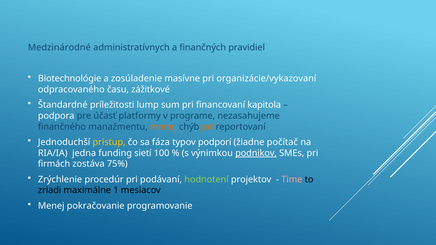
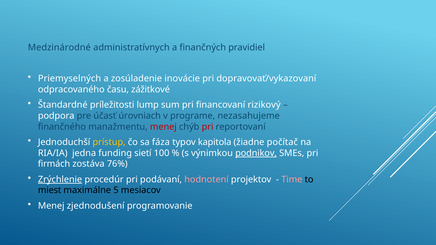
Biotechnológie: Biotechnológie -> Priemyselných
masívne: masívne -> inovácie
organizácie/vykazovaní: organizácie/vykazovaní -> dopravovať/vykazovaní
kapitola: kapitola -> rizikový
platformy: platformy -> úrovniach
menej at (163, 127) colour: orange -> red
pri at (208, 127) colour: orange -> red
podporí: podporí -> kapitola
75%: 75% -> 76%
Zrýchlenie underline: none -> present
hodnotení colour: light green -> pink
zriadi: zriadi -> miest
1: 1 -> 5
pokračovanie: pokračovanie -> zjednodušení
